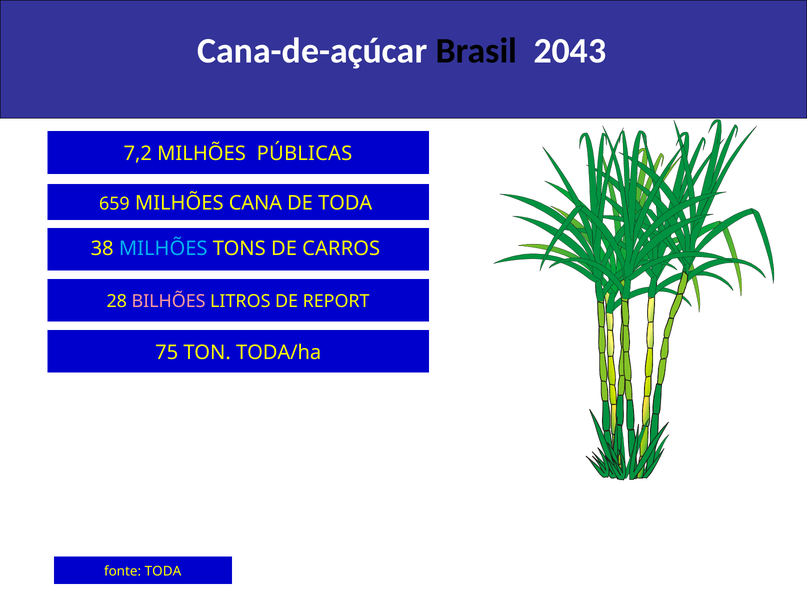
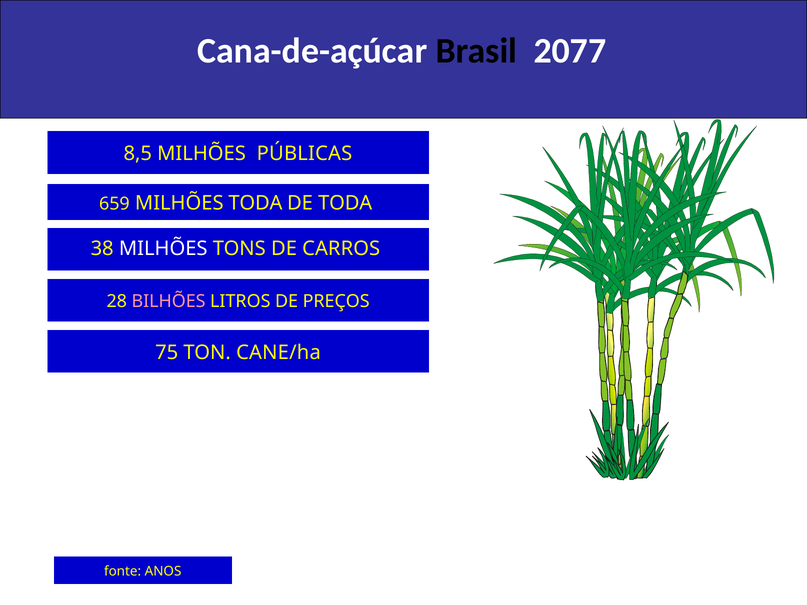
2043: 2043 -> 2077
7,2: 7,2 -> 8,5
MILHÕES CANA: CANA -> TODA
MILHÕES at (163, 249) colour: light blue -> white
REPORT: REPORT -> PREÇOS
TODA/ha: TODA/ha -> CANE/ha
fonte TODA: TODA -> ANOS
